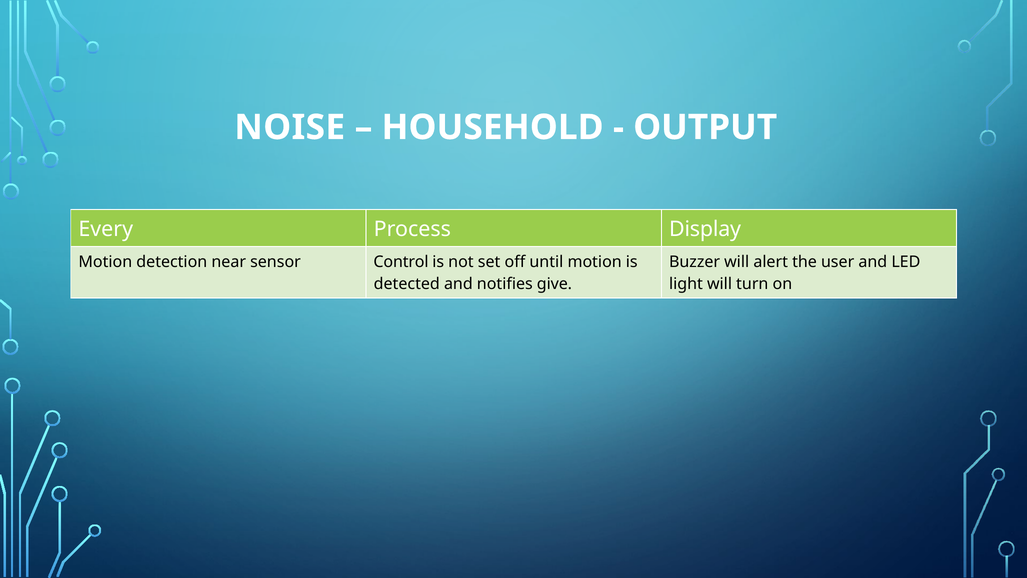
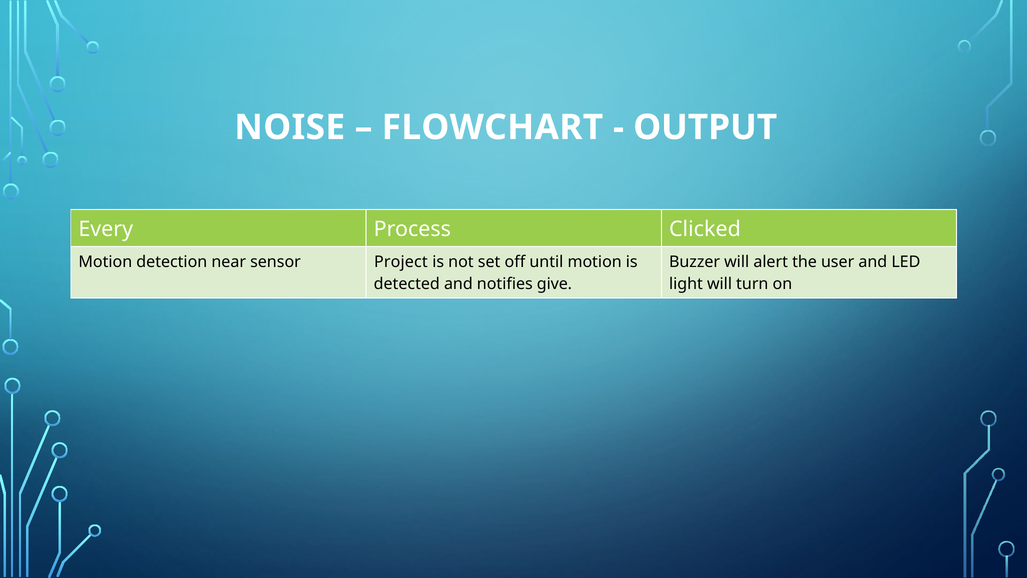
HOUSEHOLD: HOUSEHOLD -> FLOWCHART
Display: Display -> Clicked
Control: Control -> Project
